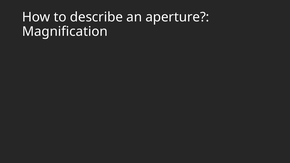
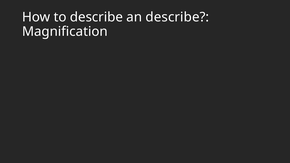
an aperture: aperture -> describe
